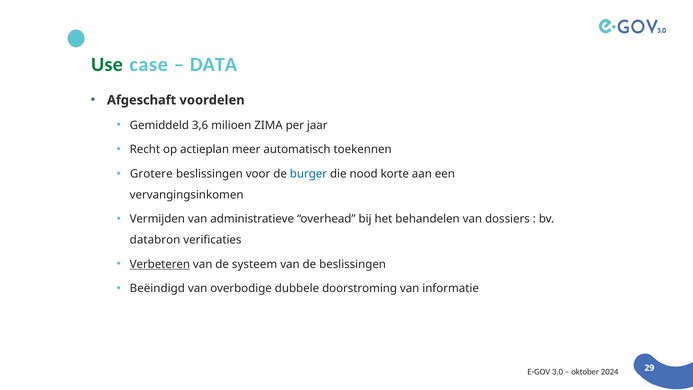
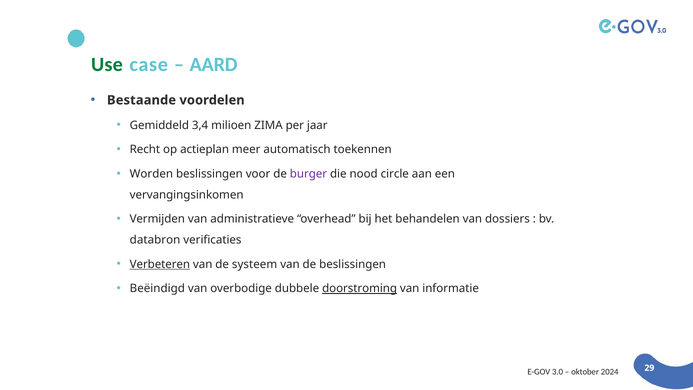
DATA: DATA -> AARD
Afgeschaft: Afgeschaft -> Bestaande
3,6: 3,6 -> 3,4
Grotere: Grotere -> Worden
burger colour: blue -> purple
korte: korte -> circle
doorstroming underline: none -> present
